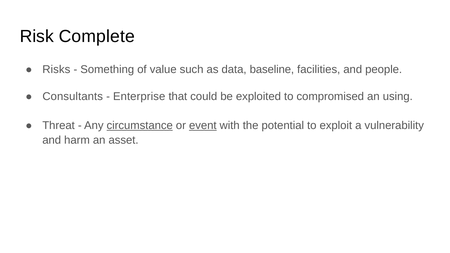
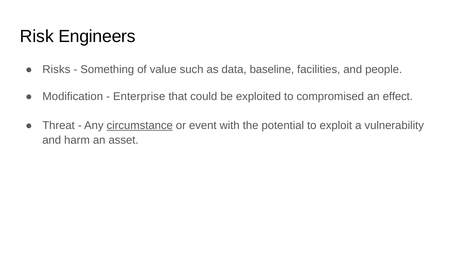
Complete: Complete -> Engineers
Consultants: Consultants -> Modification
using: using -> effect
event underline: present -> none
